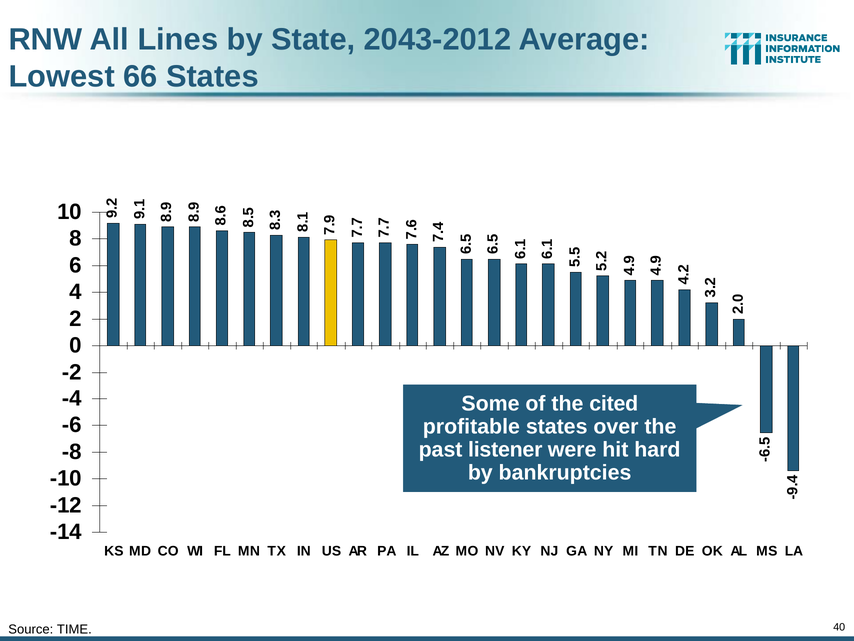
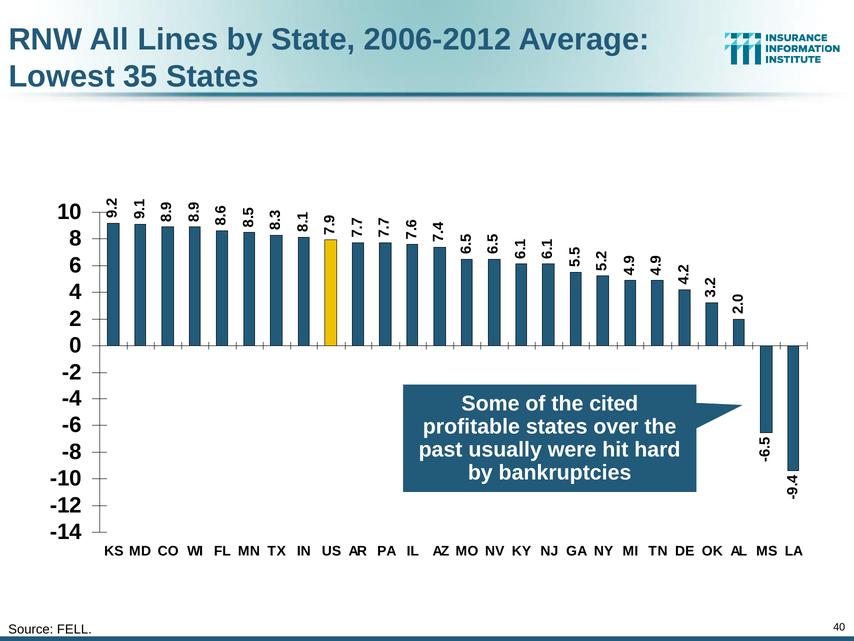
2043-2012: 2043-2012 -> 2006-2012
66: 66 -> 35
listener: listener -> usually
TIME: TIME -> FELL
